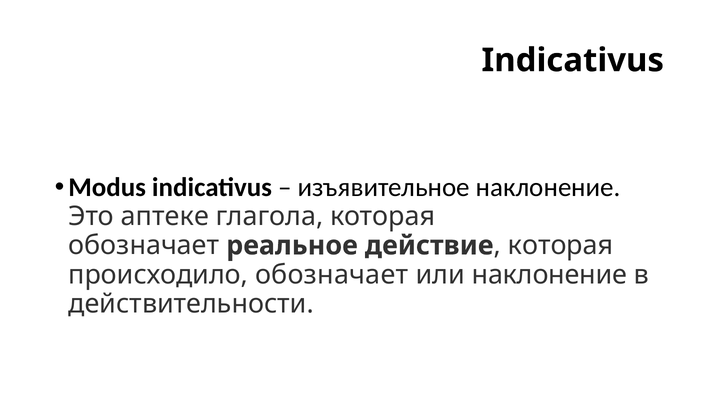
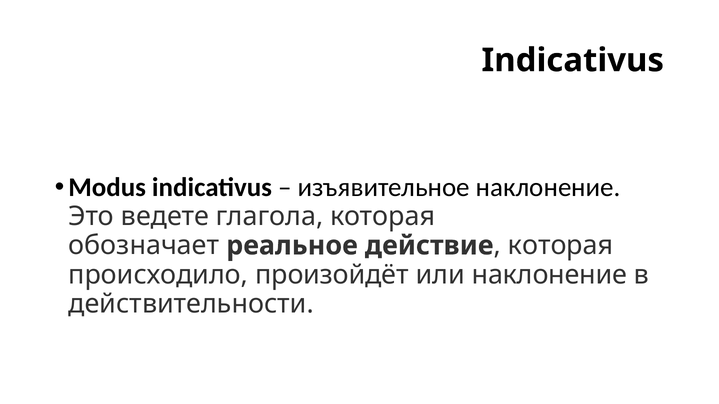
аптеке: аптеке -> ведете
происходило обозначает: обозначает -> произойдёт
